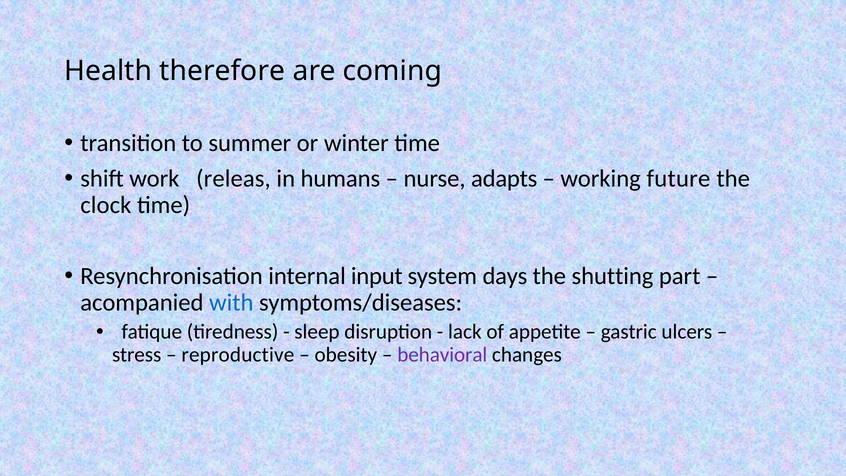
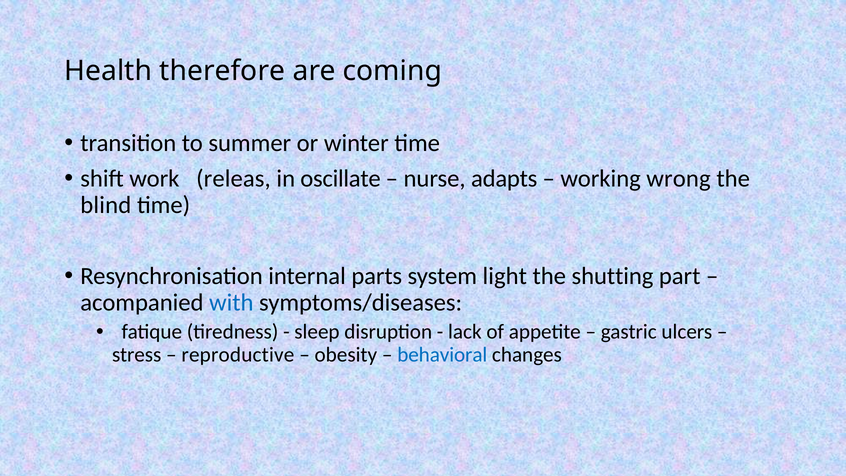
humans: humans -> oscillate
future: future -> wrong
clock: clock -> blind
input: input -> parts
days: days -> light
behavioral colour: purple -> blue
